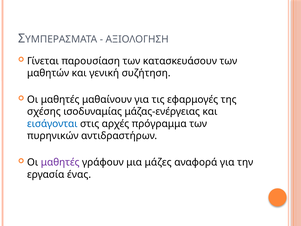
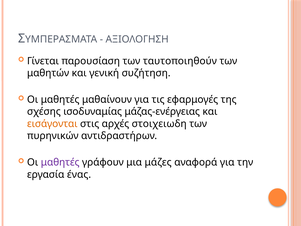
κατασκευάσουν: κατασκευάσουν -> ταυτοποιηθούν
εισάγονται colour: blue -> orange
πρόγραμμα: πρόγραμμα -> στοιχειωδη
